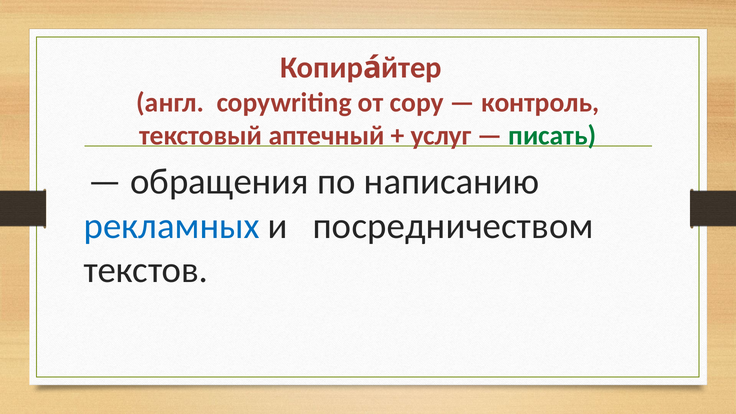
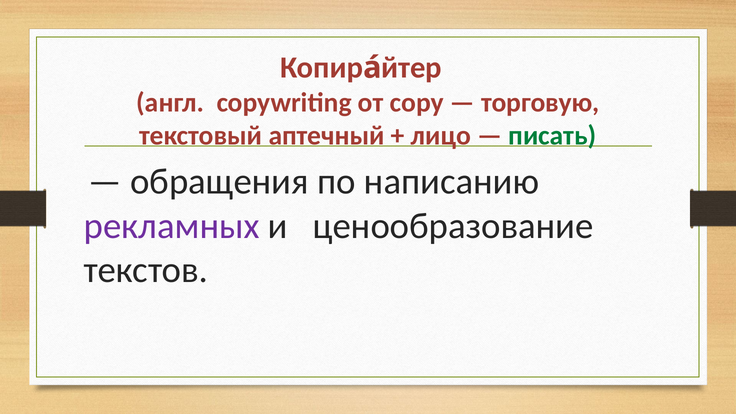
контроль: контроль -> торговую
услуг: услуг -> лицо
рекламных colour: blue -> purple
посредничеством: посредничеством -> ценообразование
